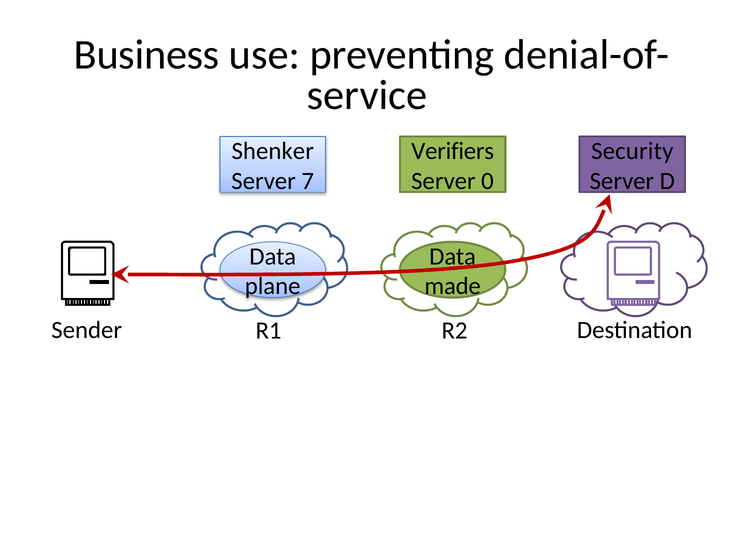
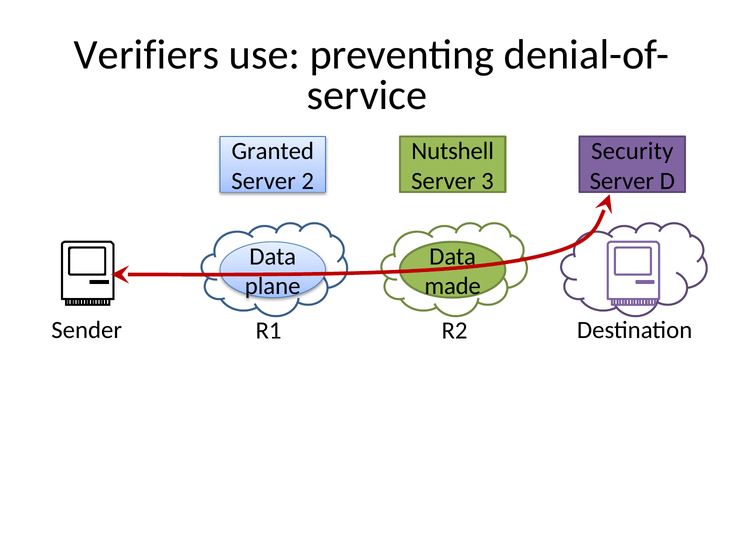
Business: Business -> Verifiers
Shenker: Shenker -> Granted
Verifiers: Verifiers -> Nutshell
7: 7 -> 2
0: 0 -> 3
